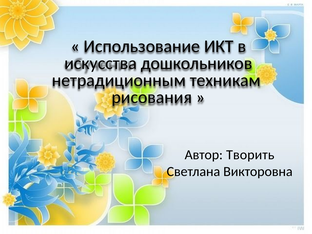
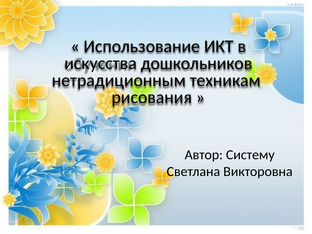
Творить: Творить -> Систему
